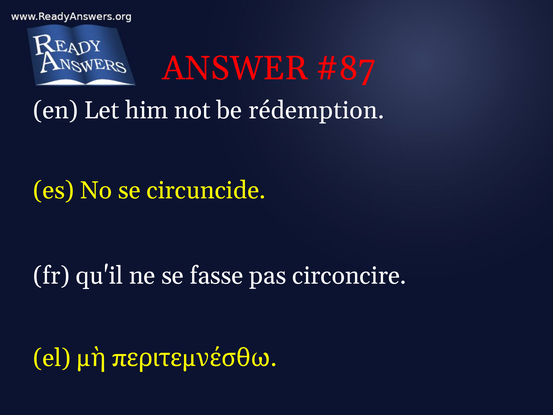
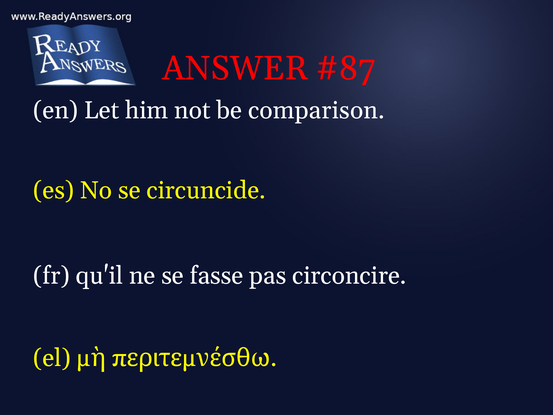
rédemption: rédemption -> comparison
